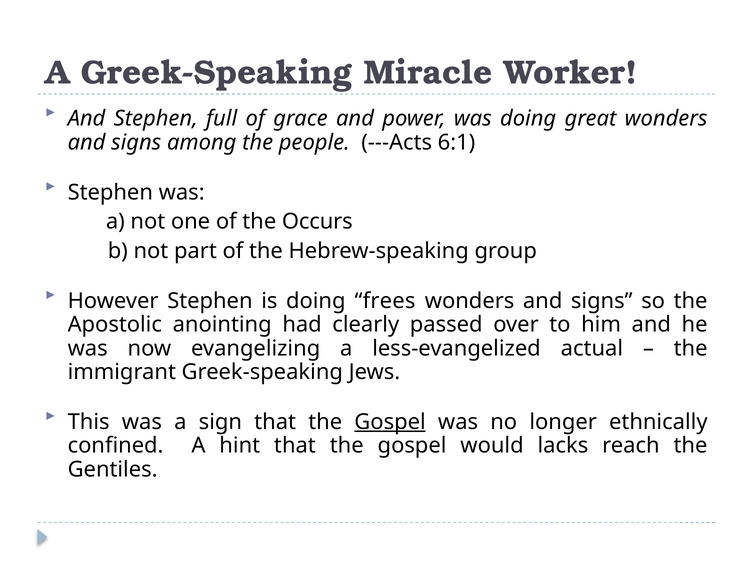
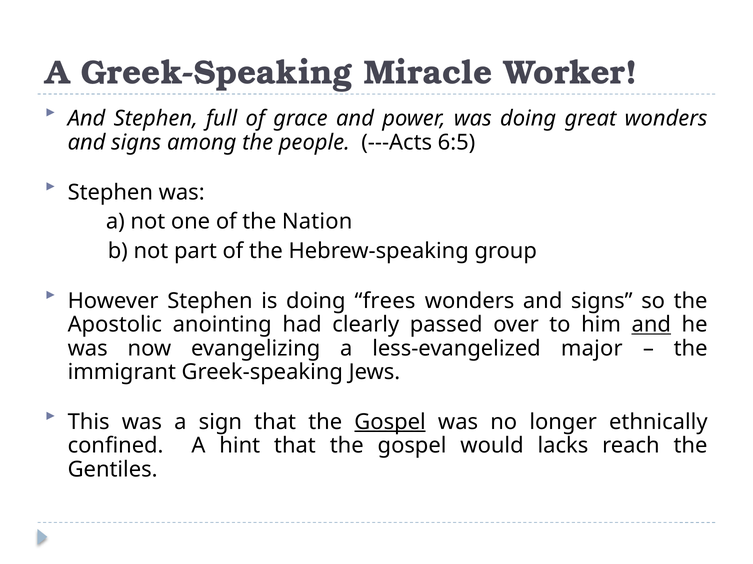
6:1: 6:1 -> 6:5
Occurs: Occurs -> Nation
and at (651, 325) underline: none -> present
actual: actual -> major
